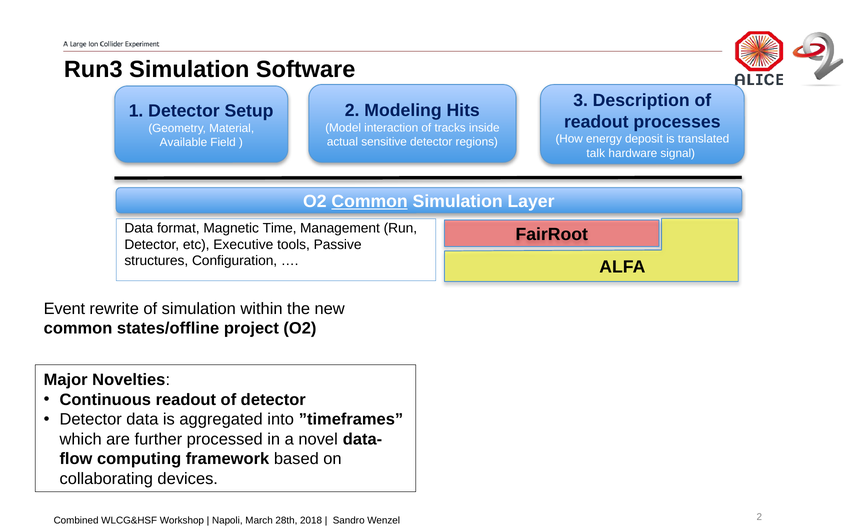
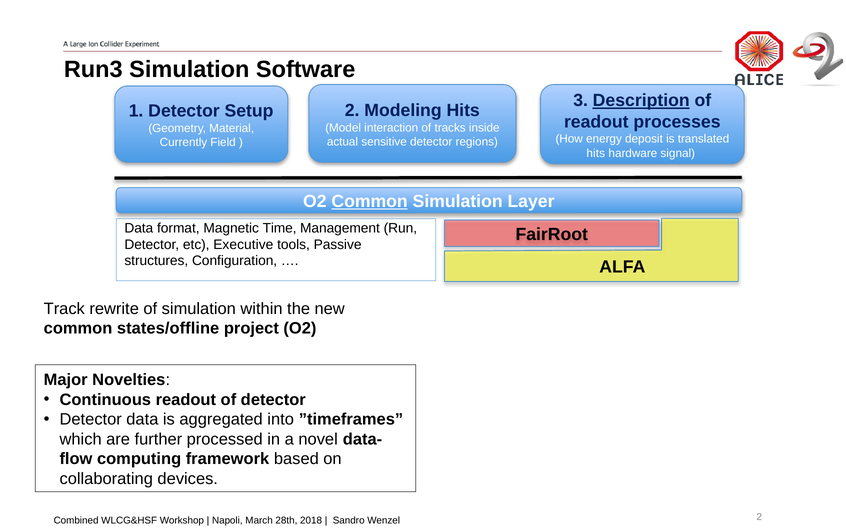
Description underline: none -> present
Available: Available -> Currently
talk at (596, 153): talk -> hits
Event: Event -> Track
